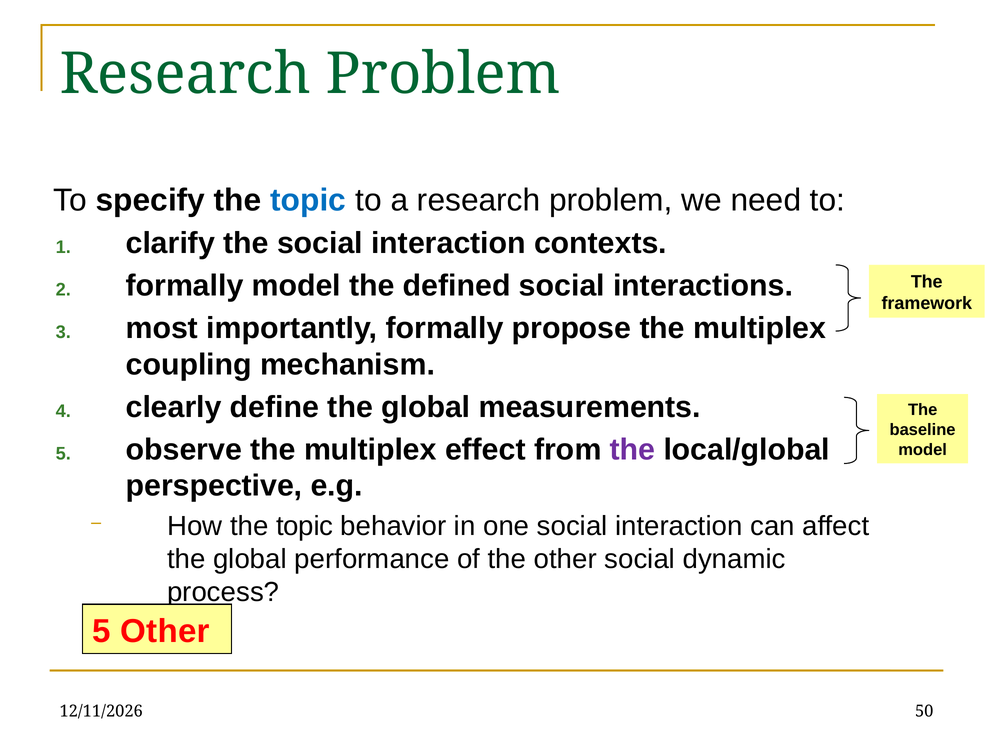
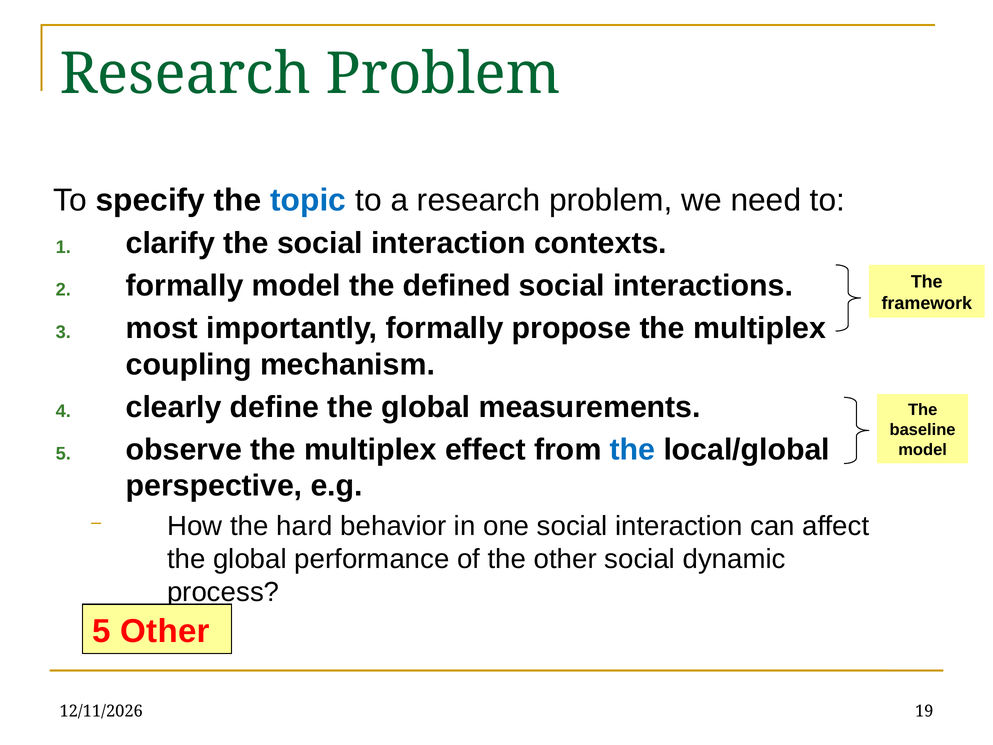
the at (632, 449) colour: purple -> blue
How the topic: topic -> hard
50: 50 -> 19
